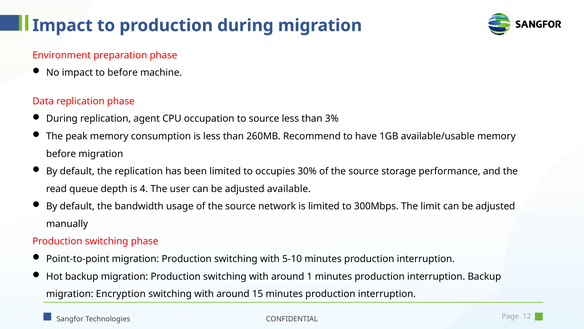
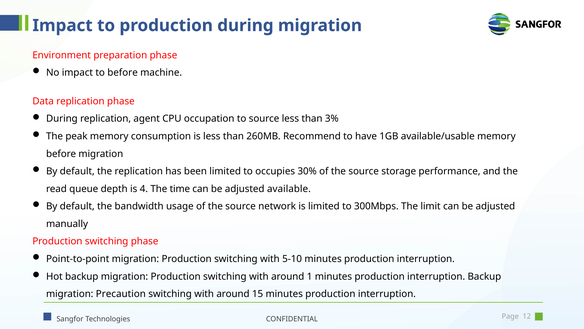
user: user -> time
Encryption: Encryption -> Precaution
